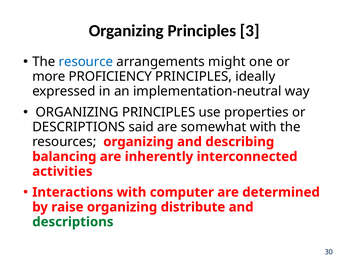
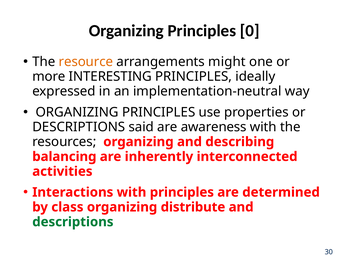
3: 3 -> 0
resource colour: blue -> orange
PROFICIENCY: PROFICIENCY -> INTERESTING
somewhat: somewhat -> awareness
with computer: computer -> principles
raise: raise -> class
